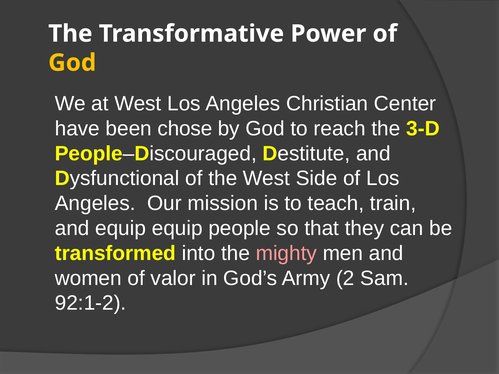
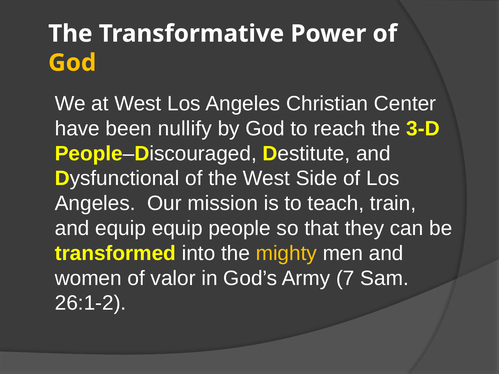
chose: chose -> nullify
mighty colour: pink -> yellow
2: 2 -> 7
92:1-2: 92:1-2 -> 26:1-2
